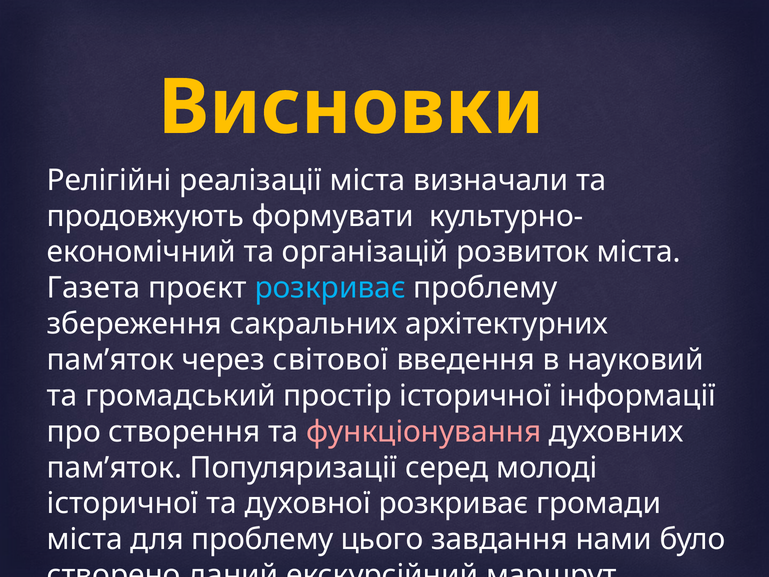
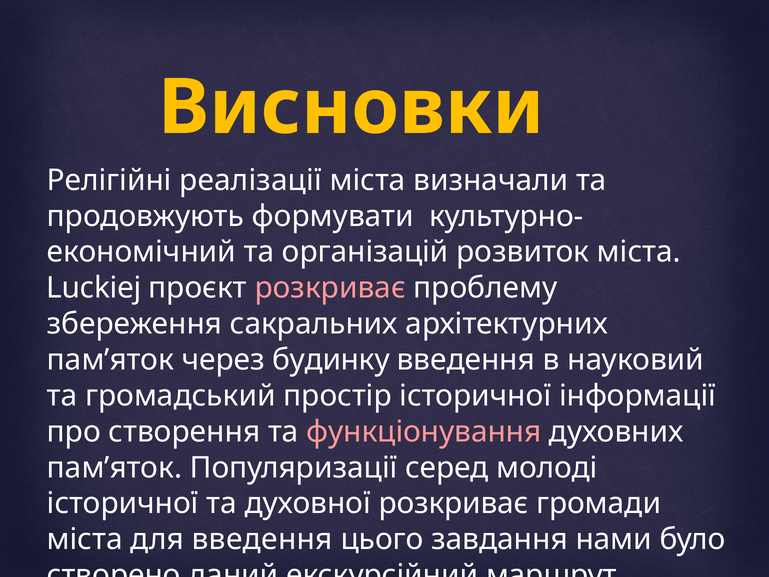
Газета: Газета -> Luckiej
розкриває at (330, 288) colour: light blue -> pink
світової: світової -> будинку
для проблему: проблему -> введення
